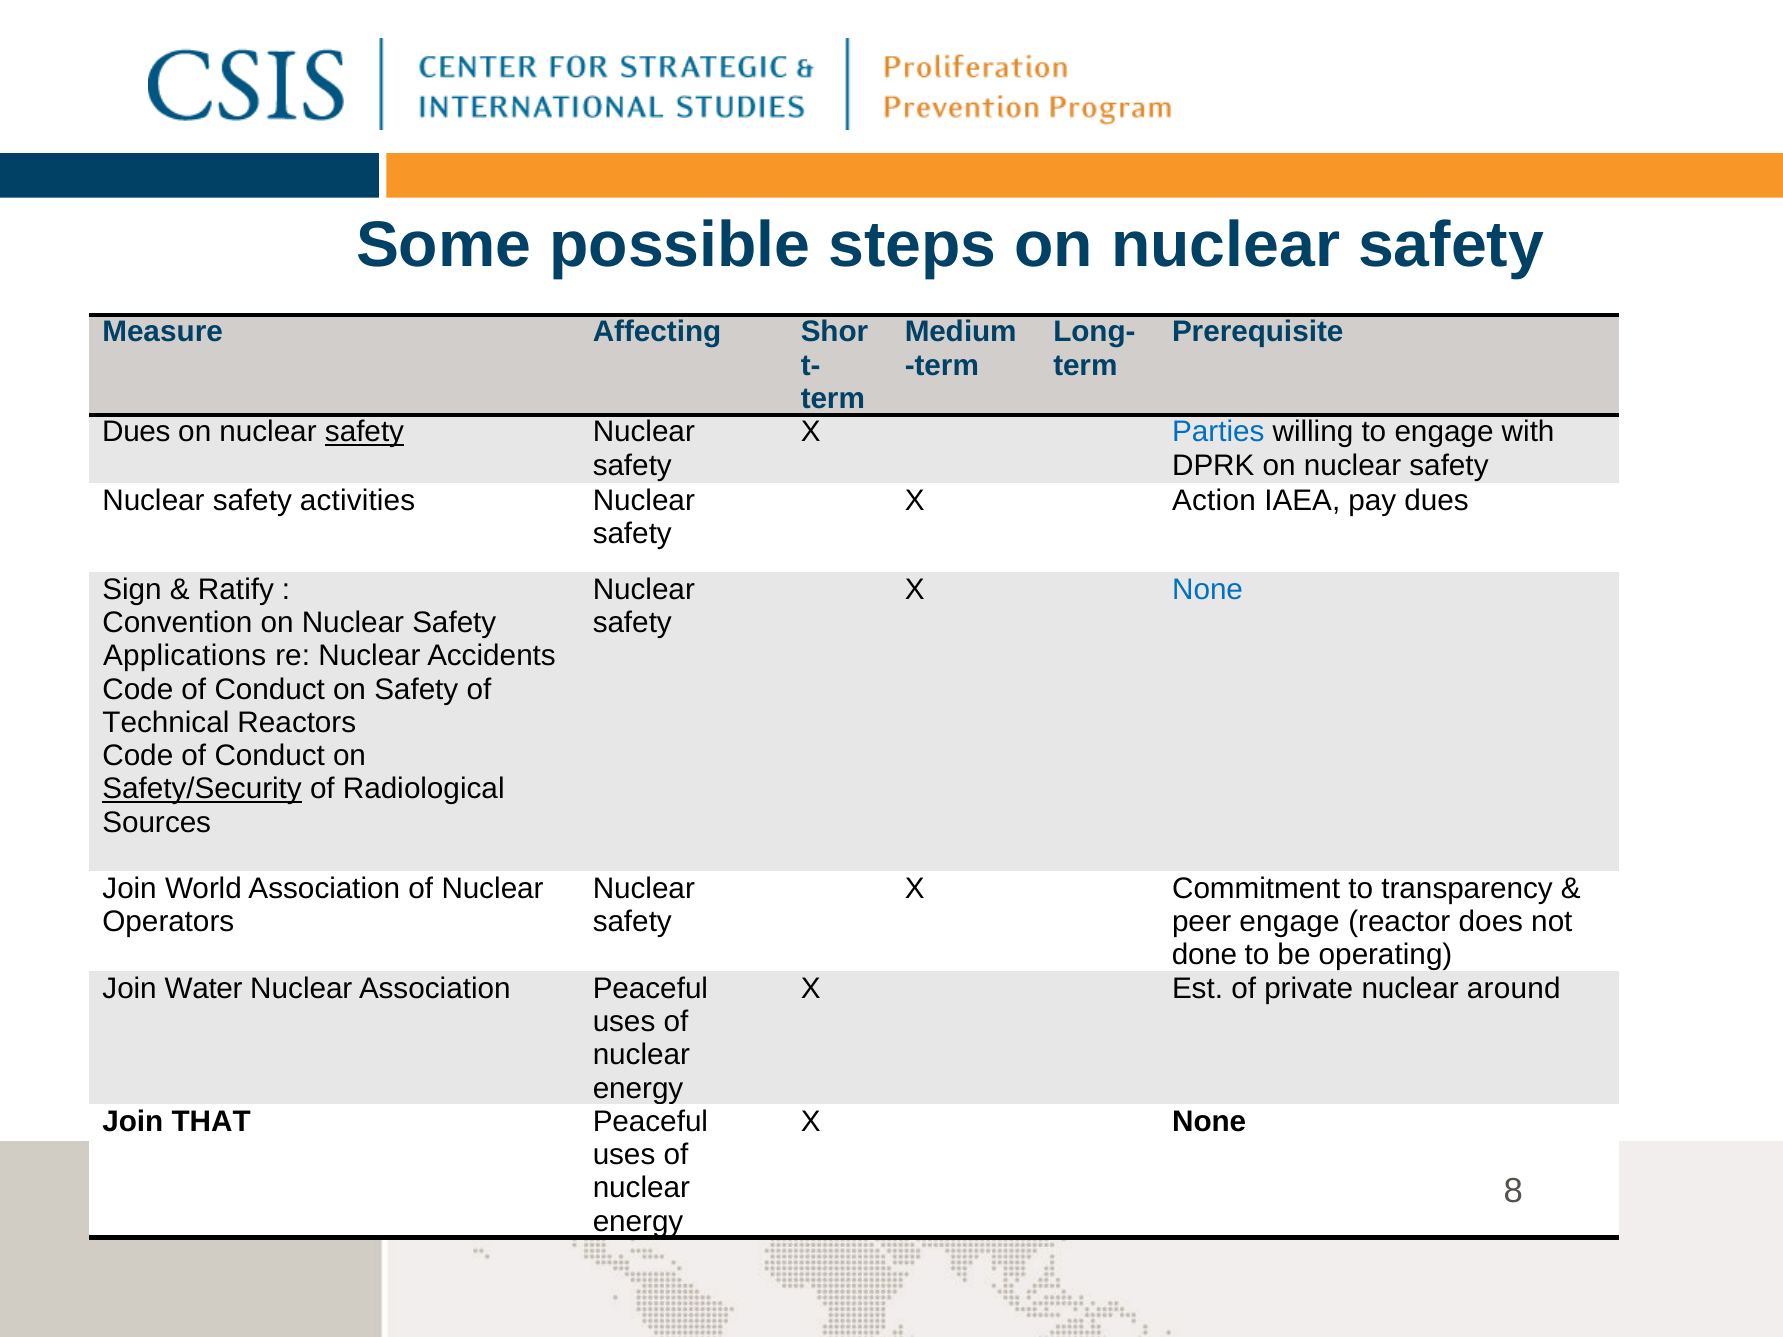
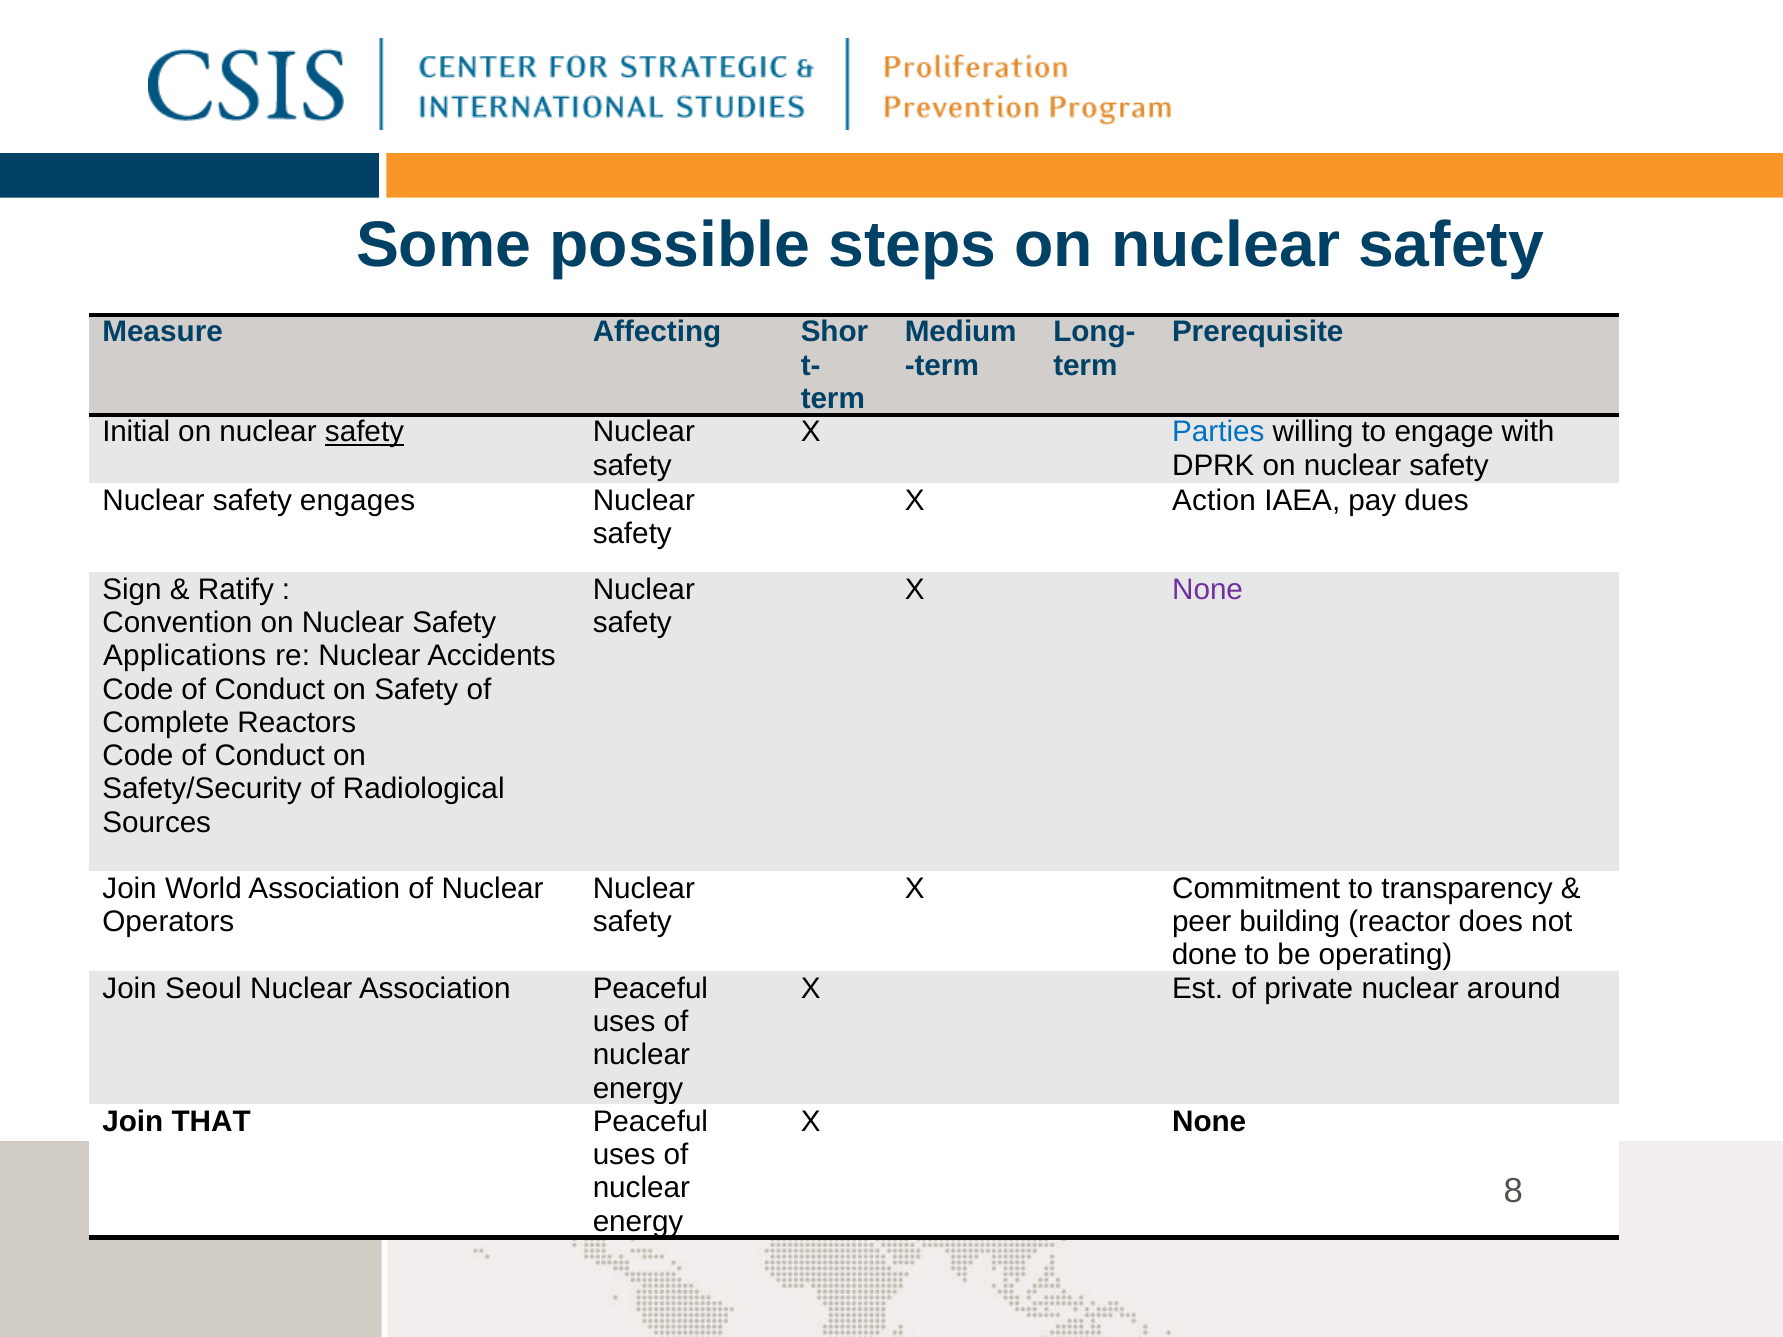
Dues at (136, 432): Dues -> Initial
activities: activities -> engages
None at (1208, 590) colour: blue -> purple
Technical: Technical -> Complete
Safety/Security underline: present -> none
peer engage: engage -> building
Water: Water -> Seoul
